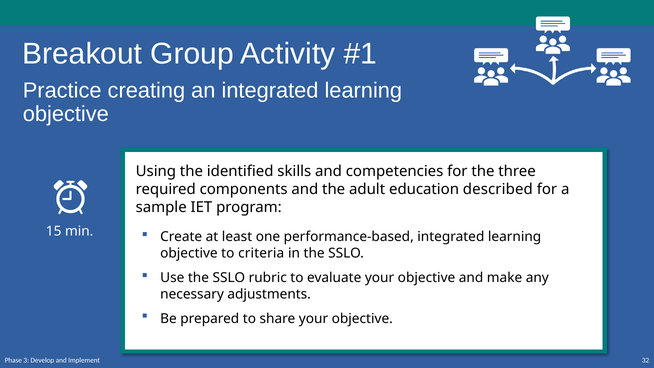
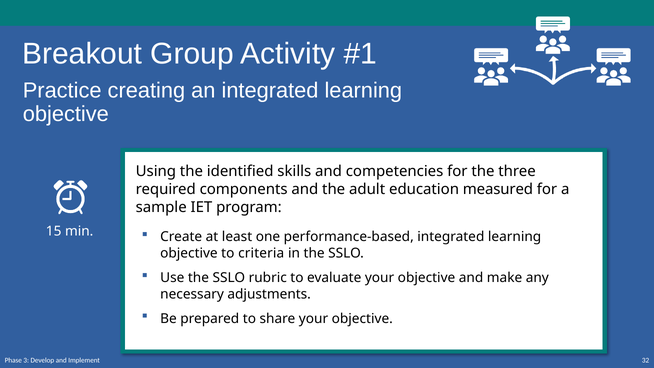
described: described -> measured
